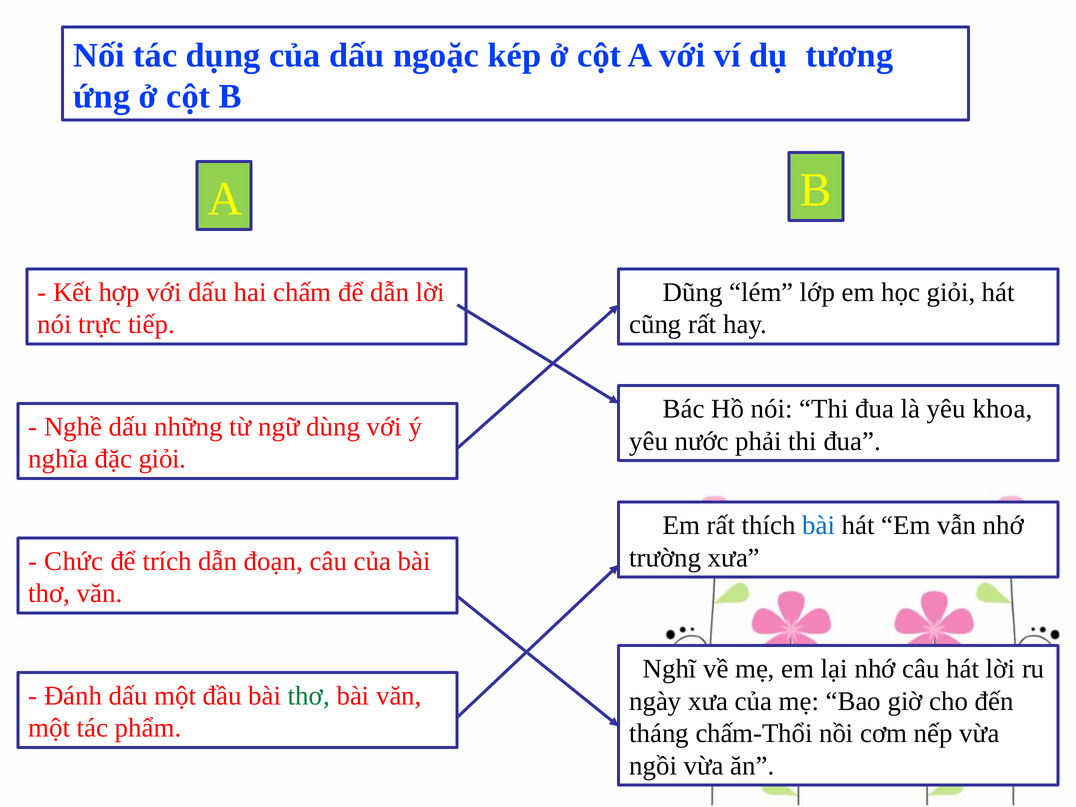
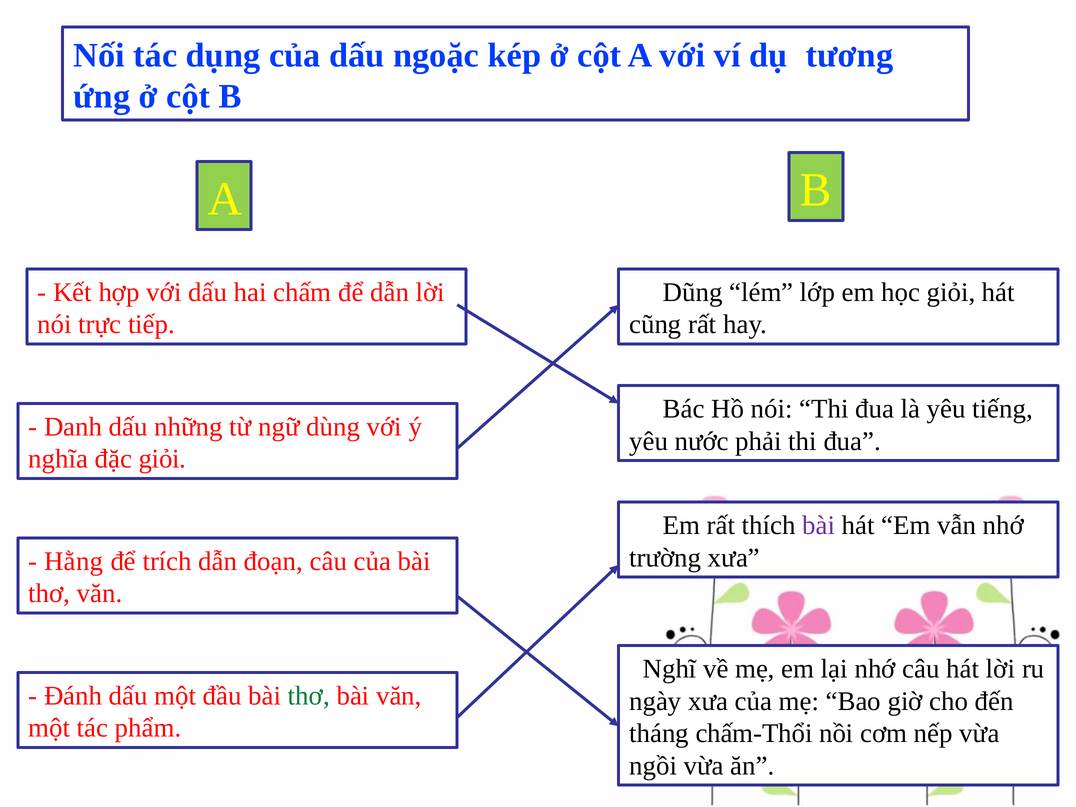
khoa: khoa -> tiếng
Nghề: Nghề -> Danh
bài at (819, 525) colour: blue -> purple
Chức: Chức -> Hằng
